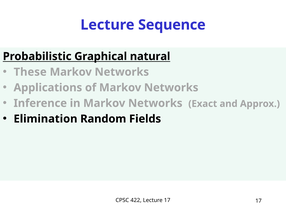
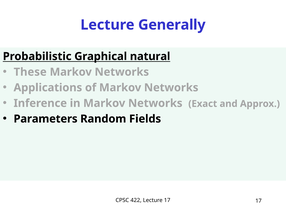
Sequence: Sequence -> Generally
Elimination: Elimination -> Parameters
